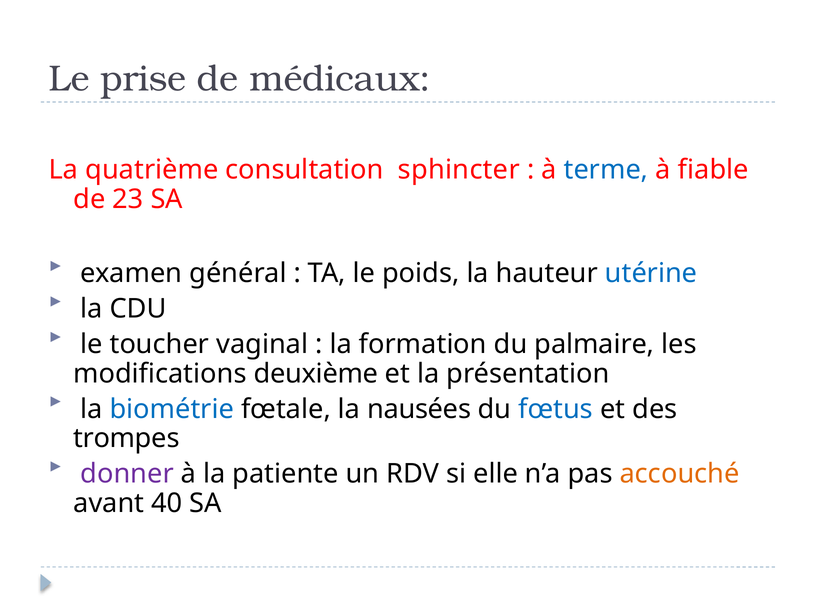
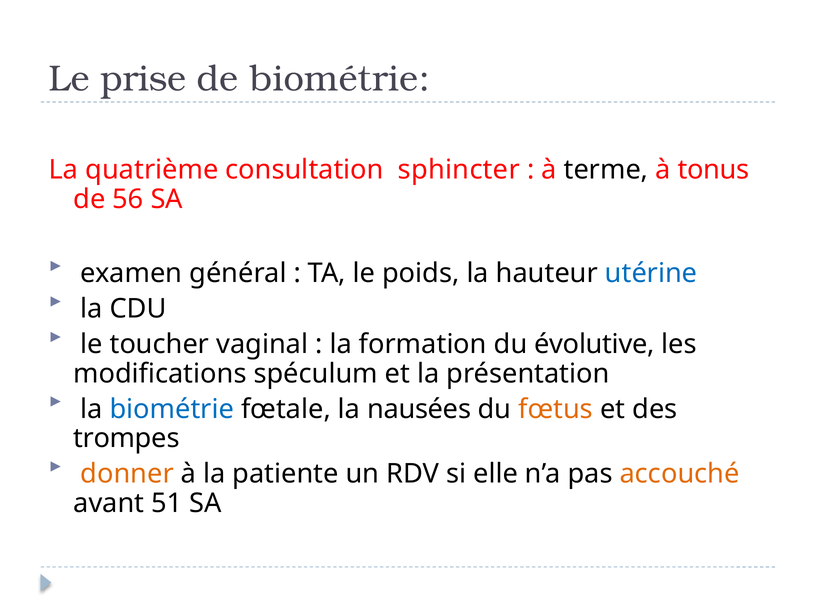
de médicaux: médicaux -> biométrie
terme colour: blue -> black
fiable: fiable -> tonus
23: 23 -> 56
palmaire: palmaire -> évolutive
deuxième: deuxième -> spéculum
fœtus colour: blue -> orange
donner colour: purple -> orange
40: 40 -> 51
